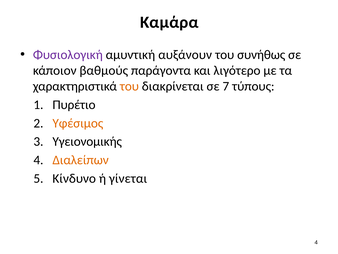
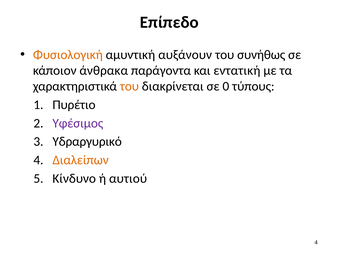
Καμάρα: Καμάρα -> Επίπεδο
Φυσιολογική colour: purple -> orange
βαθμούς: βαθμούς -> άνθρακα
λιγότερο: λιγότερο -> εντατική
7: 7 -> 0
Υφέσιμος colour: orange -> purple
Υγειονομικής: Υγειονομικής -> Υδραργυρικό
γίνεται: γίνεται -> αυτιού
